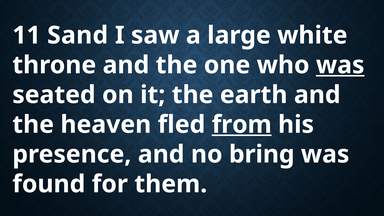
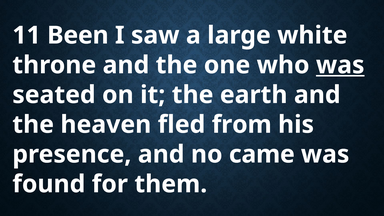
Sand: Sand -> Been
from underline: present -> none
bring: bring -> came
